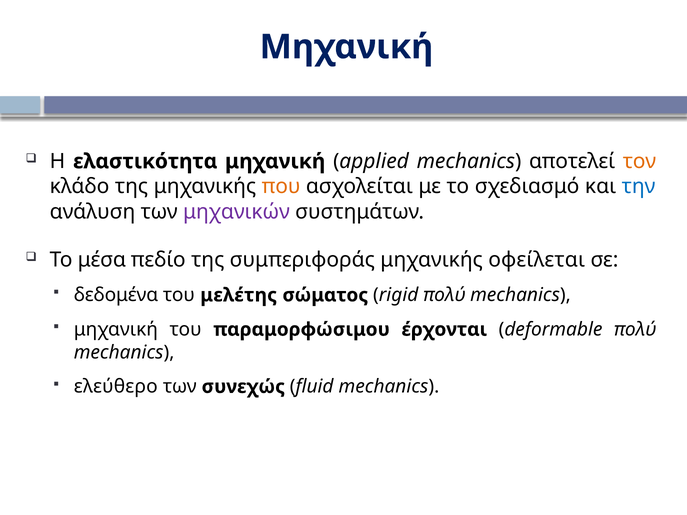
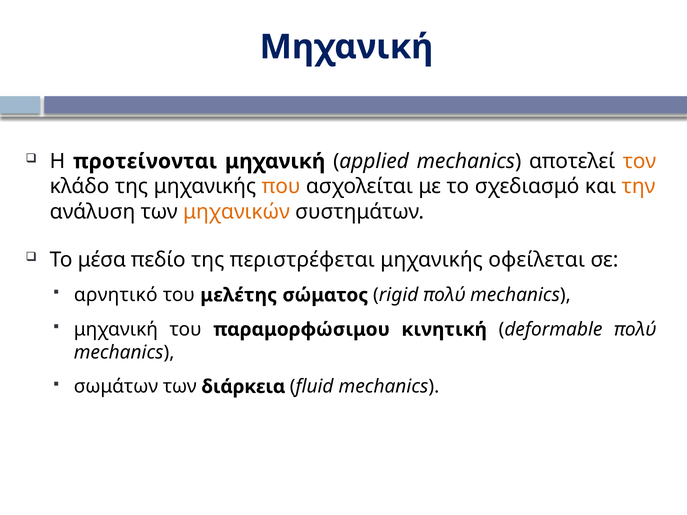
ελαστικότητα: ελαστικότητα -> προτείνονται
την colour: blue -> orange
μηχανικών colour: purple -> orange
συμπεριφοράς: συμπεριφοράς -> περιστρέφεται
δεδομένα: δεδομένα -> αρνητικό
έρχονται: έρχονται -> κινητική
ελεύθερο: ελεύθερο -> σωμάτων
συνεχώς: συνεχώς -> διάρκεια
